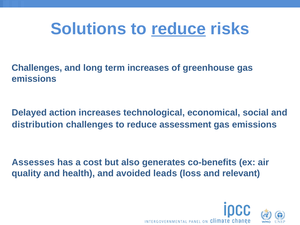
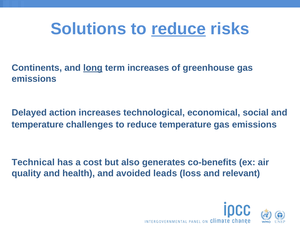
Challenges at (37, 68): Challenges -> Continents
long underline: none -> present
distribution at (38, 125): distribution -> temperature
reduce assessment: assessment -> temperature
Assesses: Assesses -> Technical
